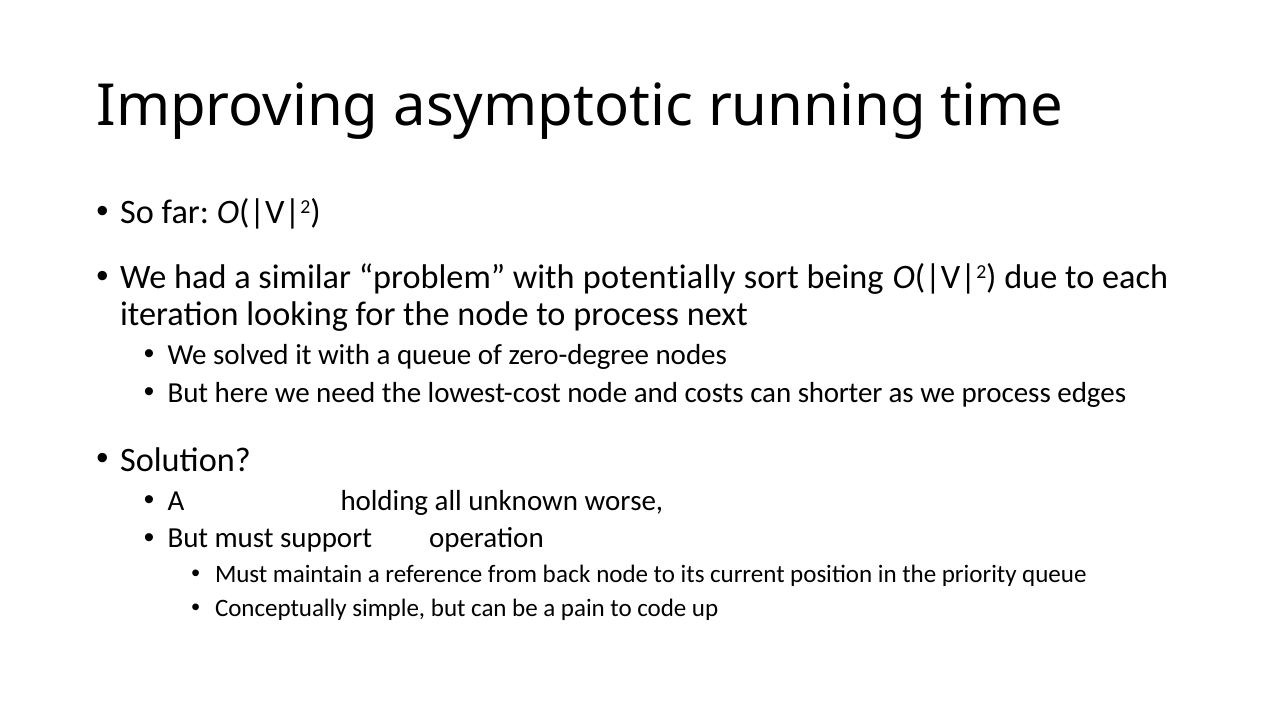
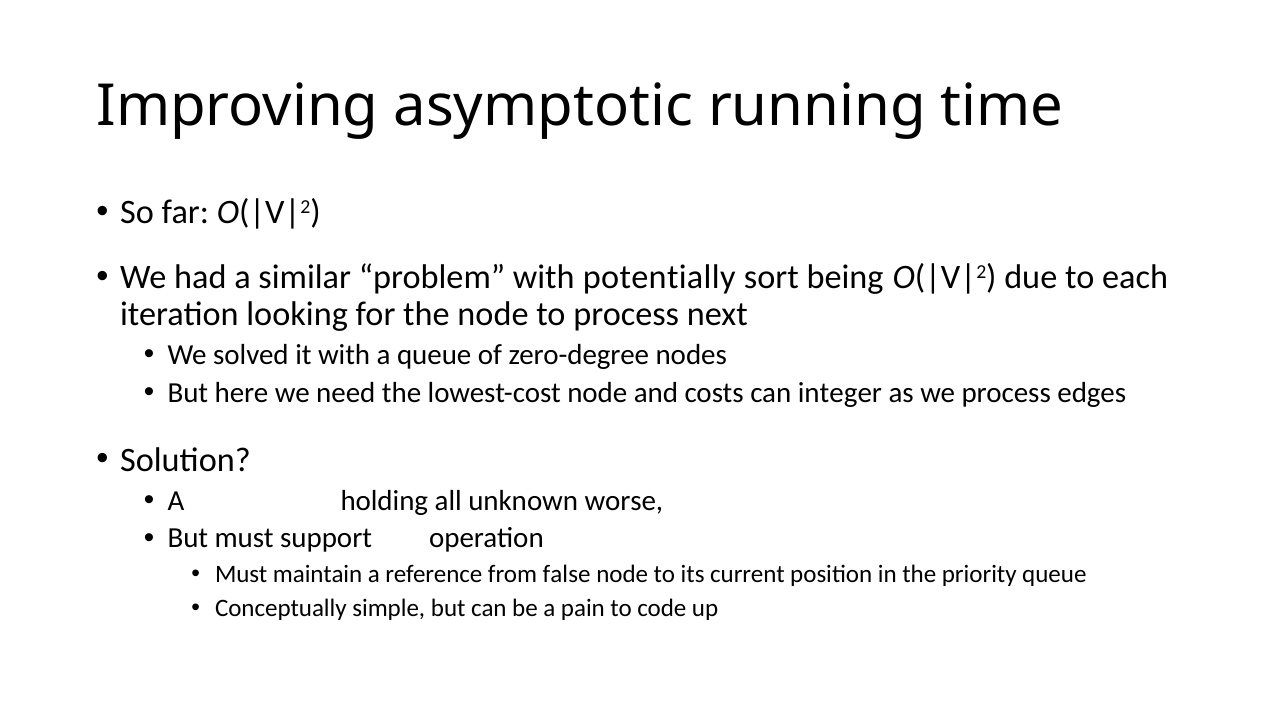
shorter: shorter -> integer
back: back -> false
